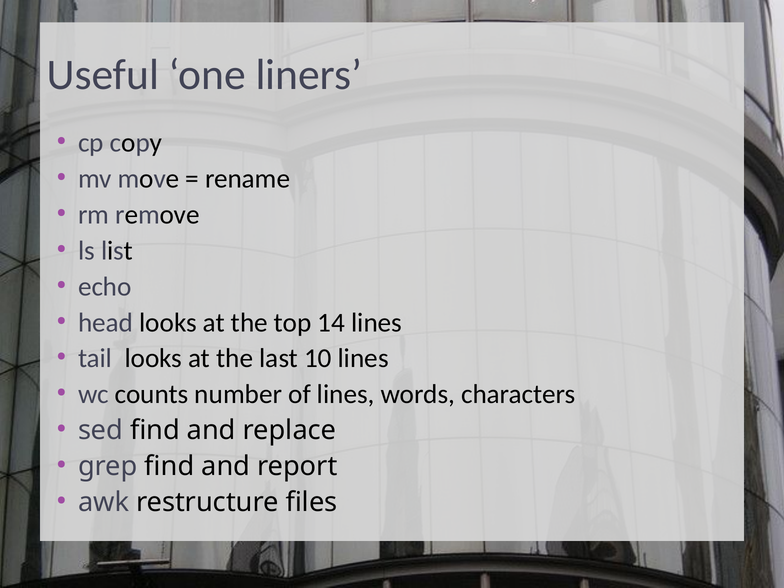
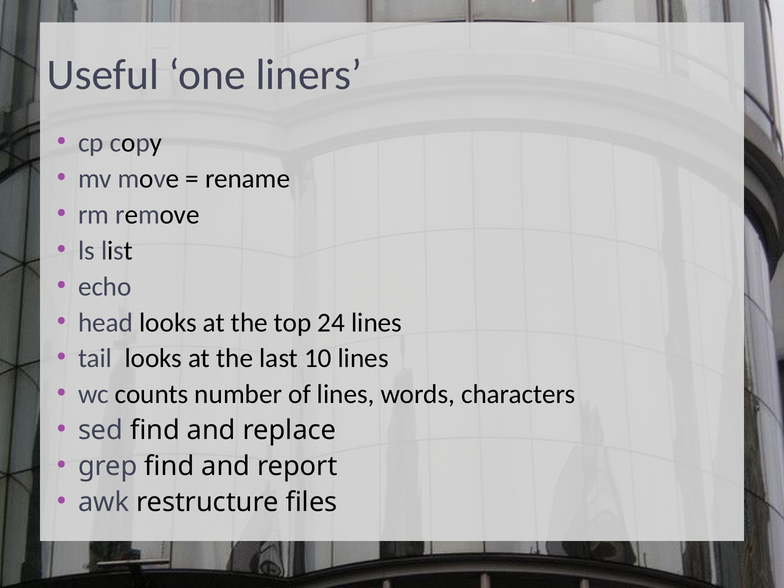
14: 14 -> 24
